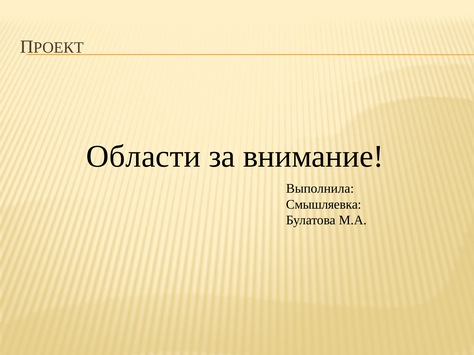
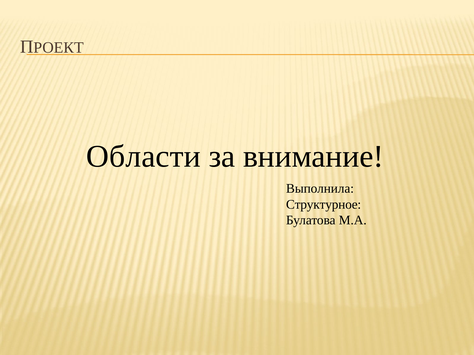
Смышляевка: Смышляевка -> Структурное
